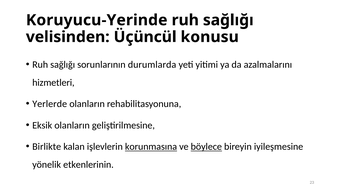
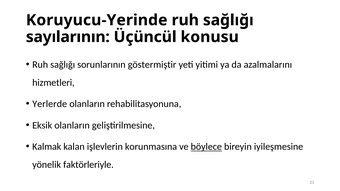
velisinden: velisinden -> sayılarının
durumlarda: durumlarda -> göstermiştir
Birlikte: Birlikte -> Kalmak
korunmasına underline: present -> none
etkenlerinin: etkenlerinin -> faktörleriyle
